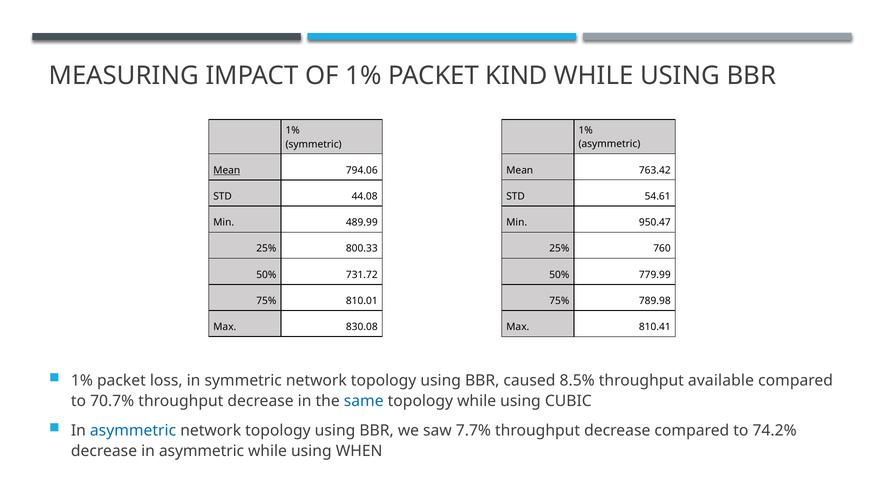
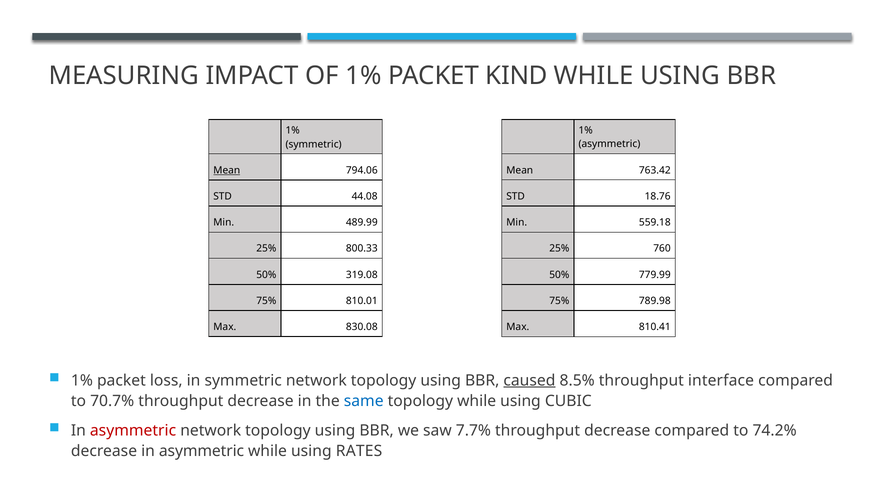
54.61: 54.61 -> 18.76
950.47: 950.47 -> 559.18
731.72: 731.72 -> 319.08
caused underline: none -> present
available: available -> interface
asymmetric at (133, 431) colour: blue -> red
WHEN: WHEN -> RATES
